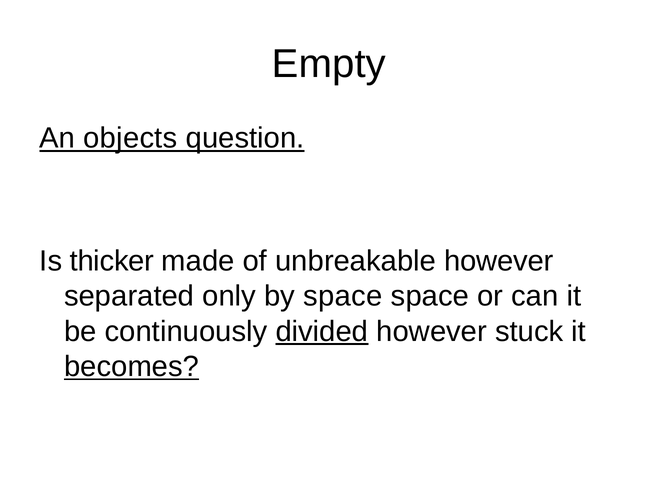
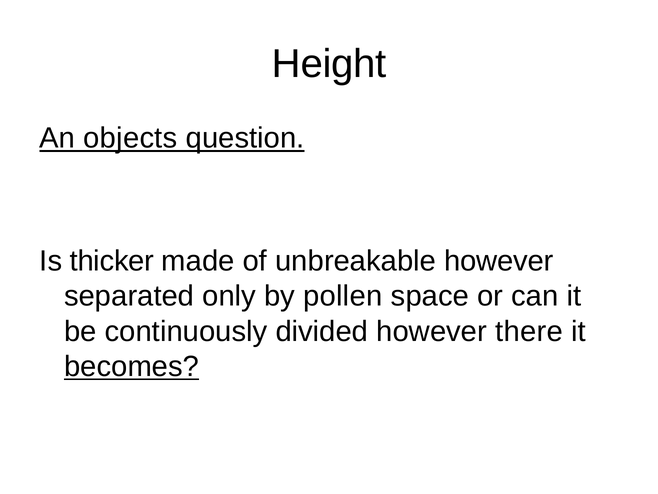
Empty: Empty -> Height
by space: space -> pollen
divided underline: present -> none
stuck: stuck -> there
